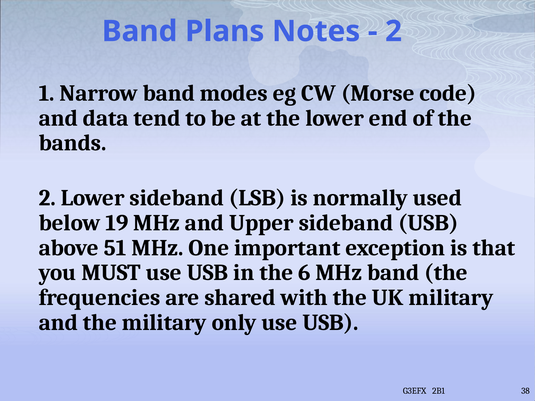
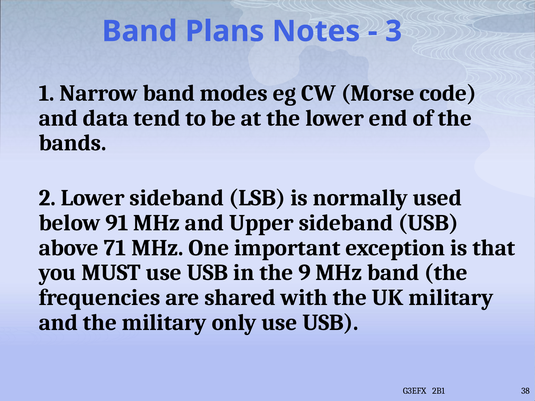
2 at (394, 31): 2 -> 3
19: 19 -> 91
51: 51 -> 71
6: 6 -> 9
